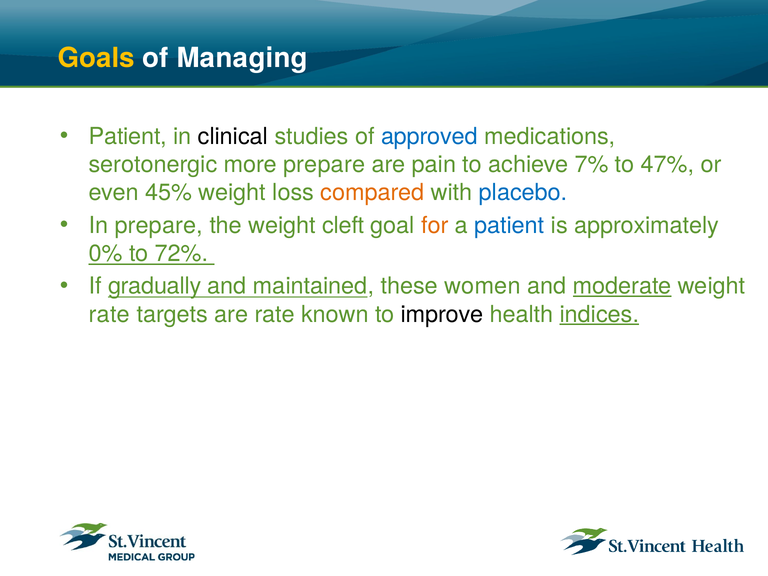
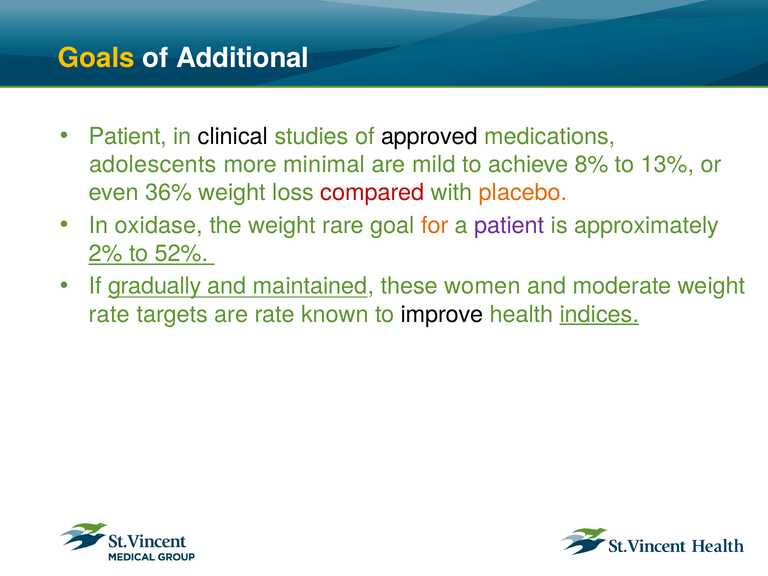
Managing: Managing -> Additional
approved colour: blue -> black
serotonergic: serotonergic -> adolescents
more prepare: prepare -> minimal
pain: pain -> mild
7%: 7% -> 8%
47%: 47% -> 13%
45%: 45% -> 36%
compared colour: orange -> red
placebo colour: blue -> orange
In prepare: prepare -> oxidase
cleft: cleft -> rare
patient at (509, 225) colour: blue -> purple
0%: 0% -> 2%
72%: 72% -> 52%
moderate underline: present -> none
